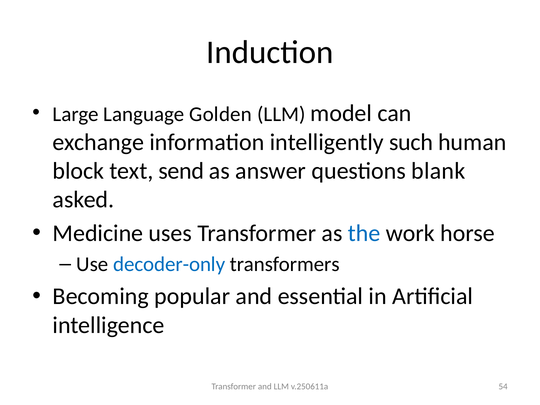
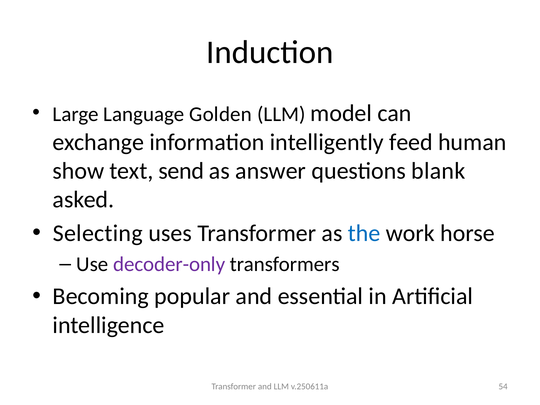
such: such -> feed
block: block -> show
Medicine: Medicine -> Selecting
decoder-only colour: blue -> purple
